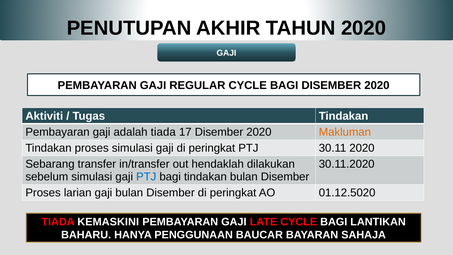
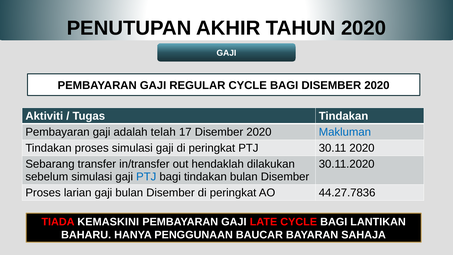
adalah tiada: tiada -> telah
Makluman colour: orange -> blue
01.12.5020: 01.12.5020 -> 44.27.7836
